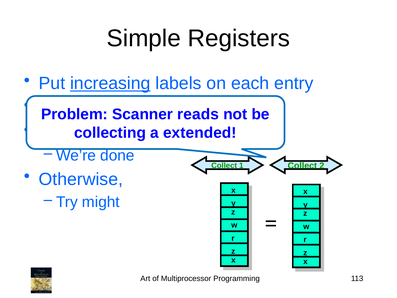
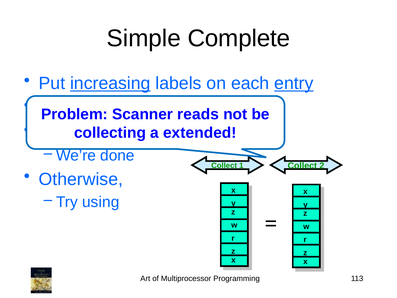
Registers: Registers -> Complete
entry underline: none -> present
might: might -> using
